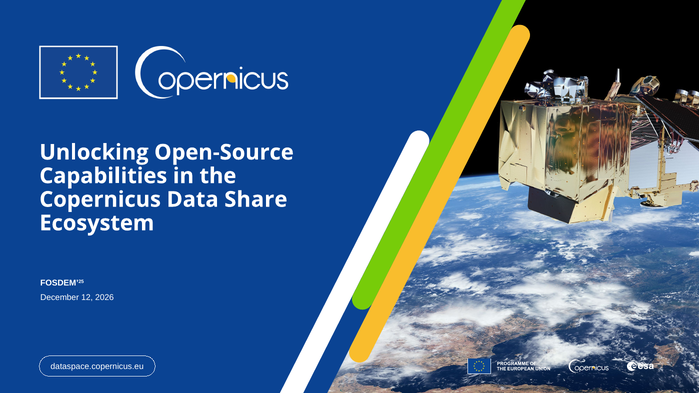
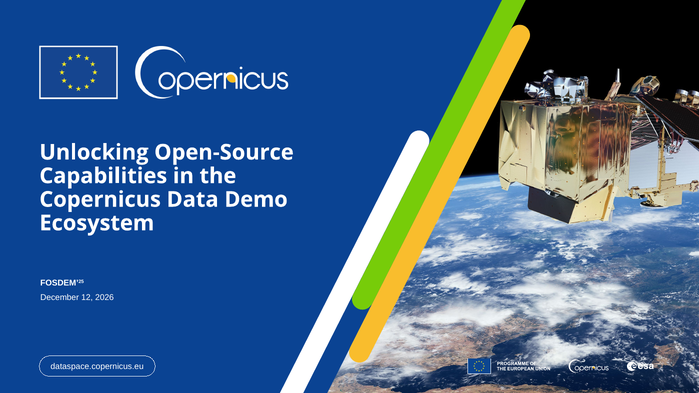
Share: Share -> Demo
